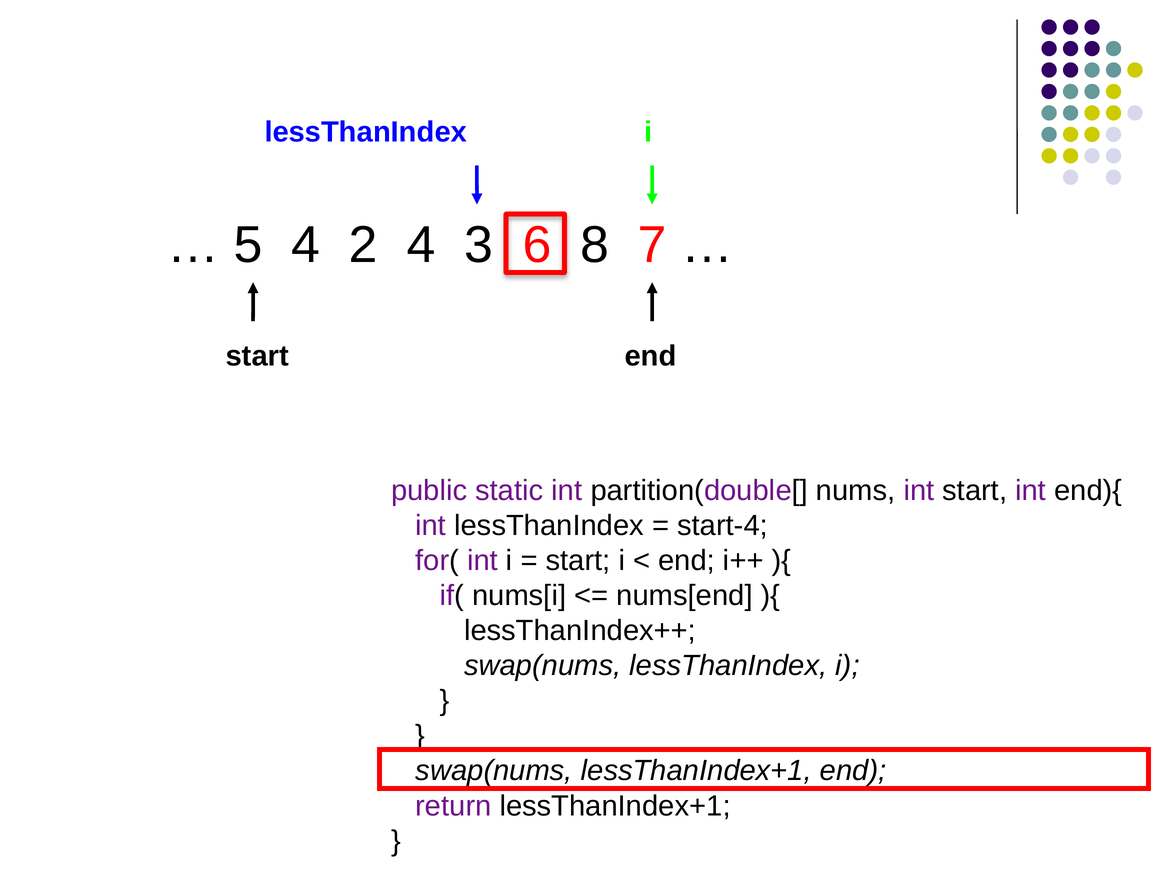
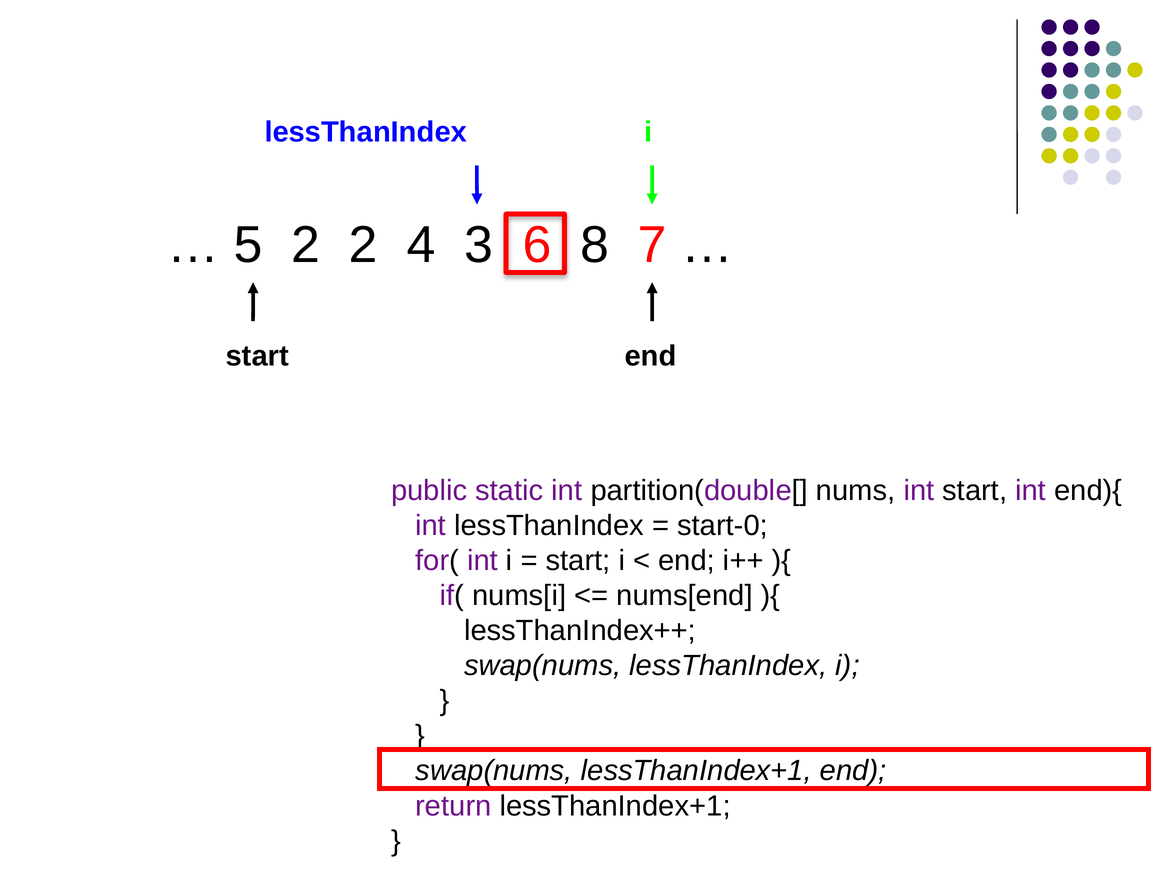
5 4: 4 -> 2
start-4: start-4 -> start-0
